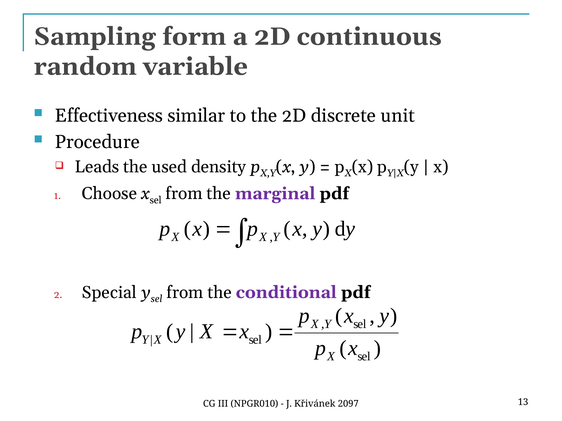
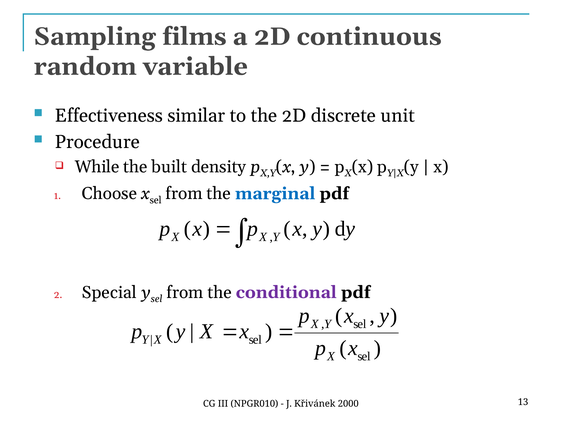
form: form -> films
Leads: Leads -> While
used: used -> built
marginal colour: purple -> blue
2097: 2097 -> 2000
